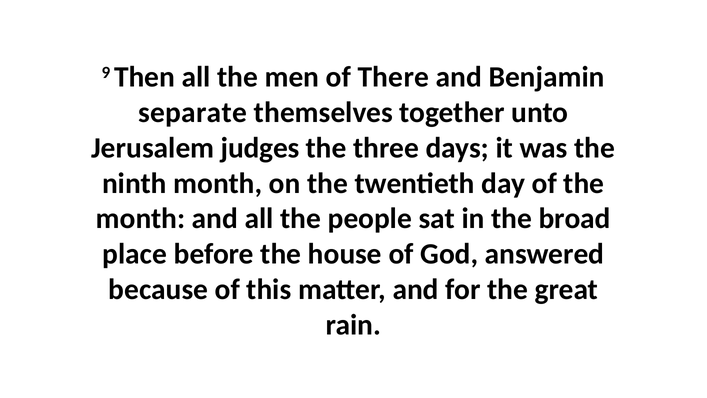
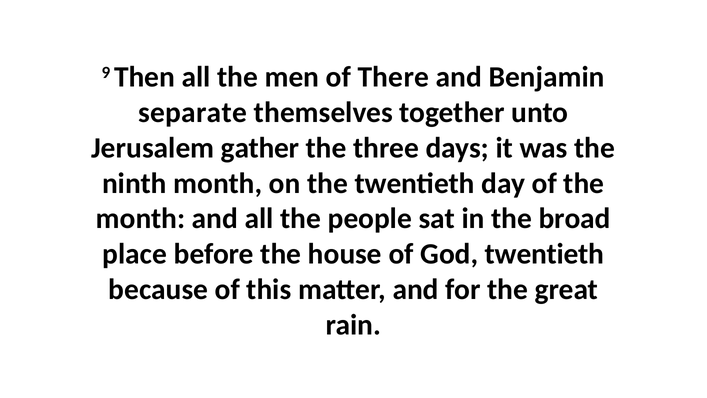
judges: judges -> gather
God answered: answered -> twentieth
